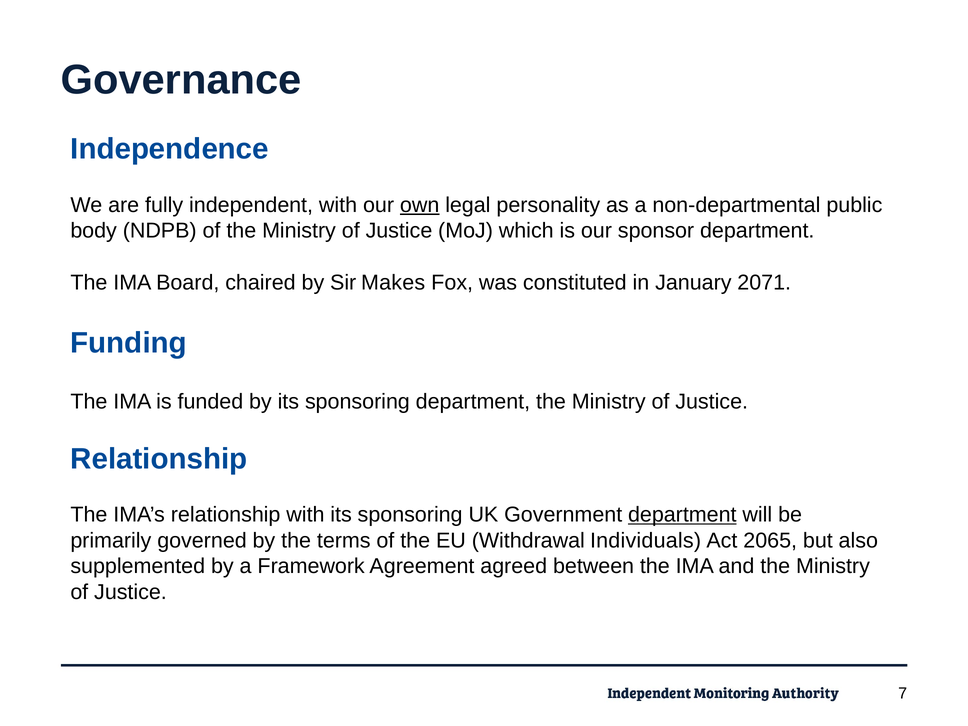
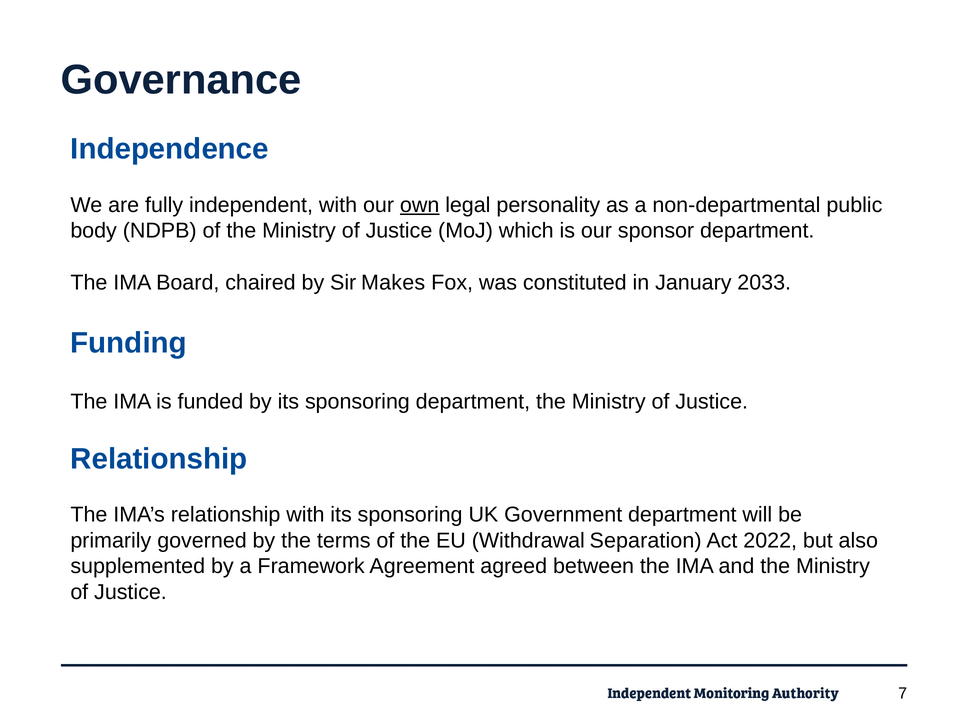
2071: 2071 -> 2033
department at (682, 515) underline: present -> none
Individuals: Individuals -> Separation
2065: 2065 -> 2022
